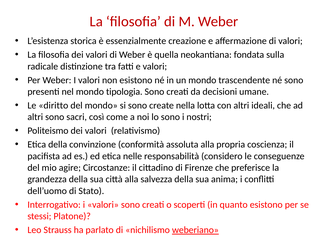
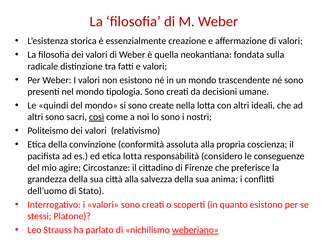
diritto: diritto -> quindi
così underline: none -> present
etica nelle: nelle -> lotta
